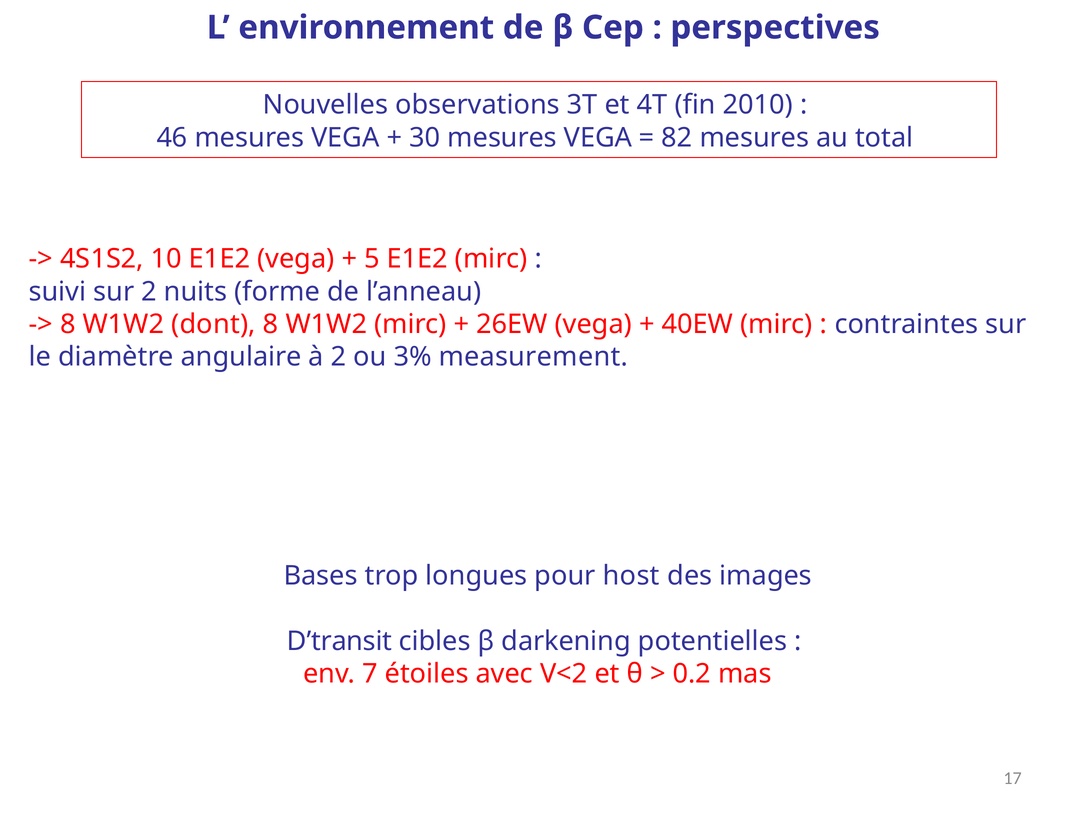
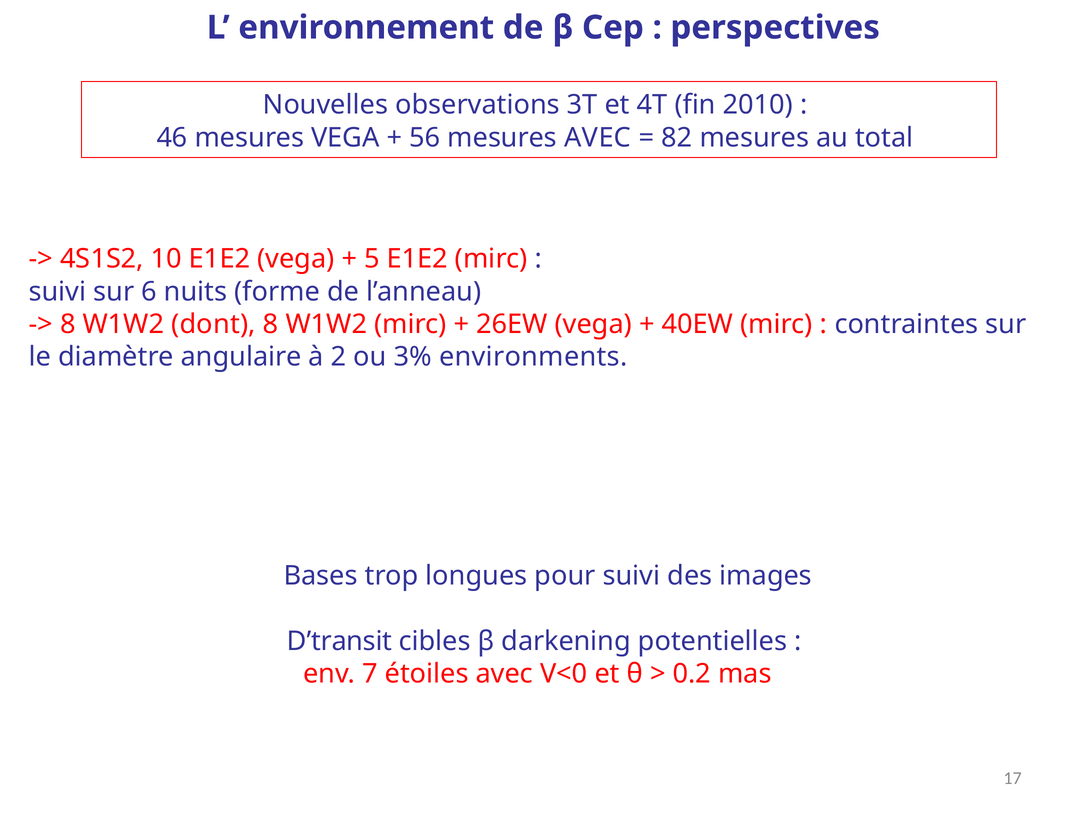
30: 30 -> 56
VEGA at (598, 138): VEGA -> AVEC
sur 2: 2 -> 6
measurement: measurement -> environments
pour host: host -> suivi
V<2: V<2 -> V<0
